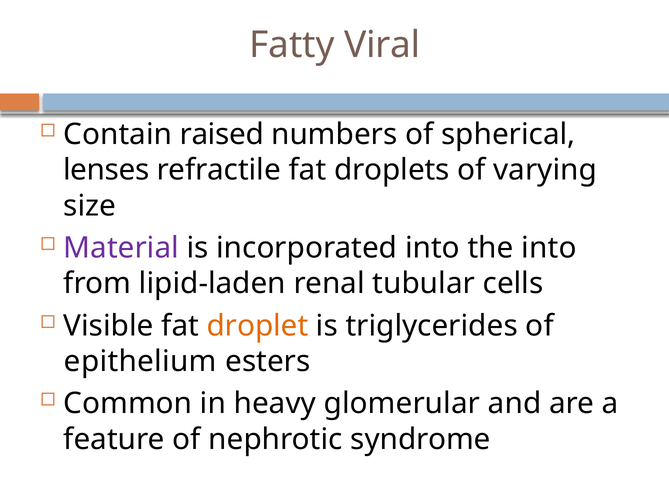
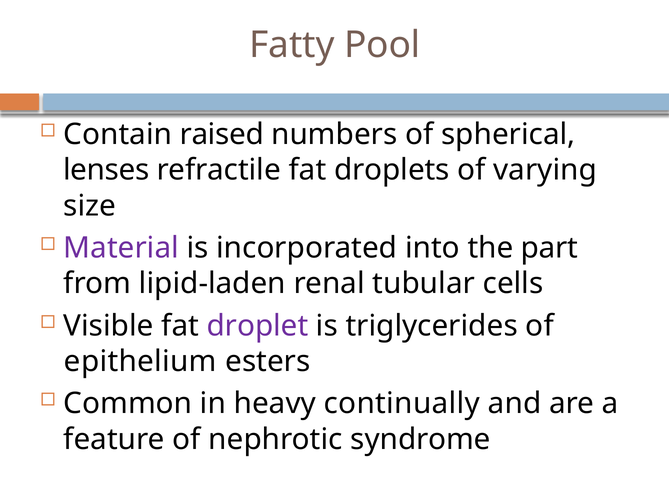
Viral: Viral -> Pool
the into: into -> part
droplet colour: orange -> purple
glomerular: glomerular -> continually
